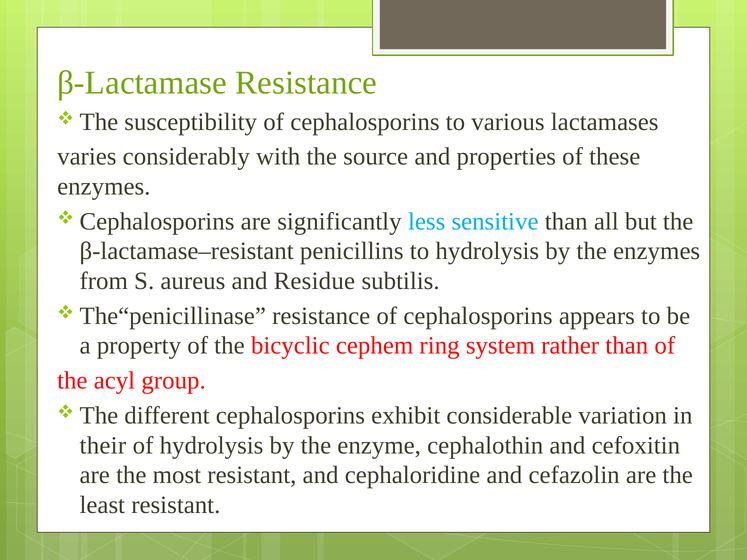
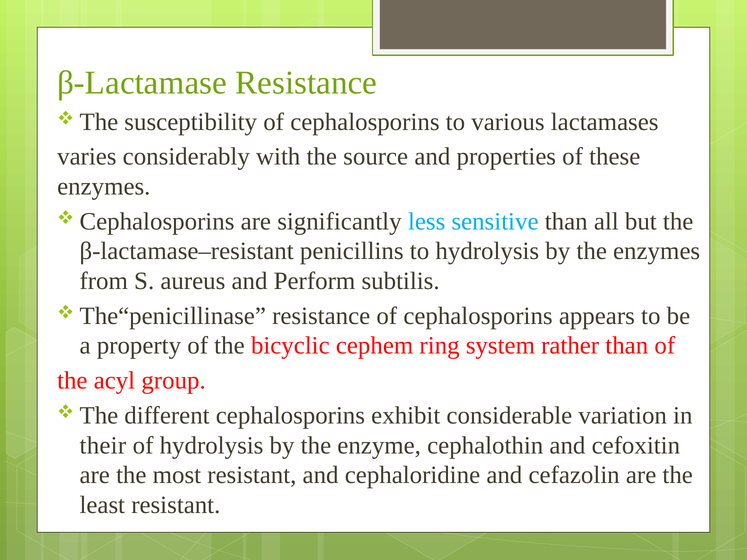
Residue: Residue -> Perform
